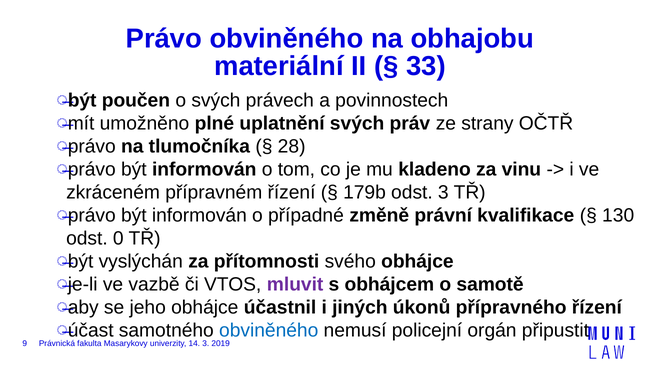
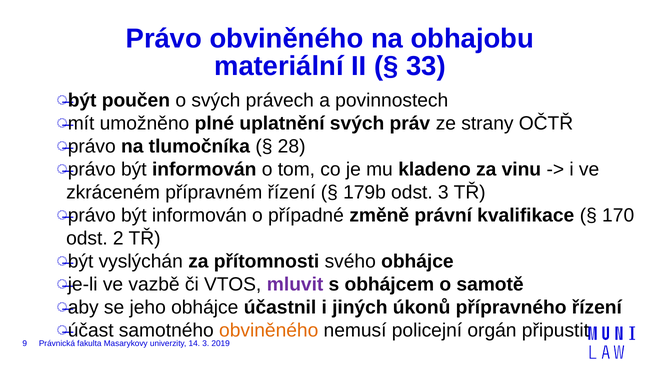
130: 130 -> 170
0: 0 -> 2
obviněného at (269, 331) colour: blue -> orange
